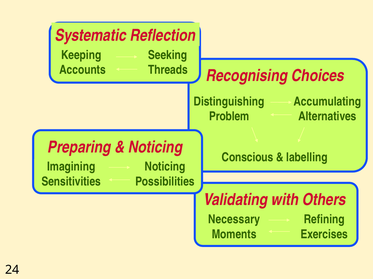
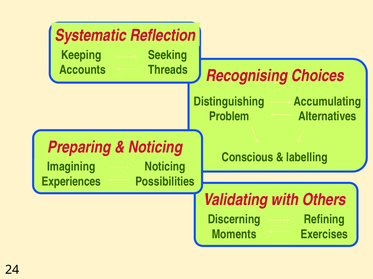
Sensitivities: Sensitivities -> Experiences
Necessary: Necessary -> Discerning
